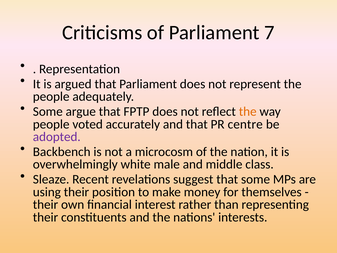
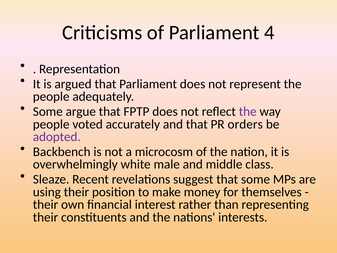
7: 7 -> 4
the at (248, 111) colour: orange -> purple
centre: centre -> orders
